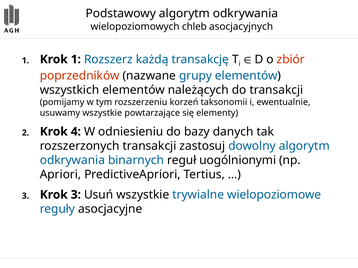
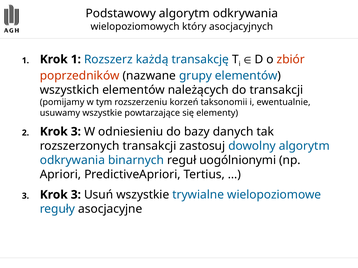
chleb: chleb -> który
2 Krok 4: 4 -> 3
